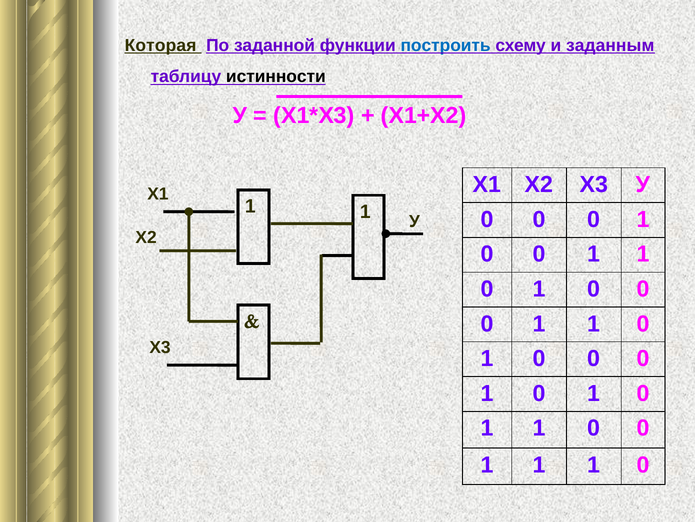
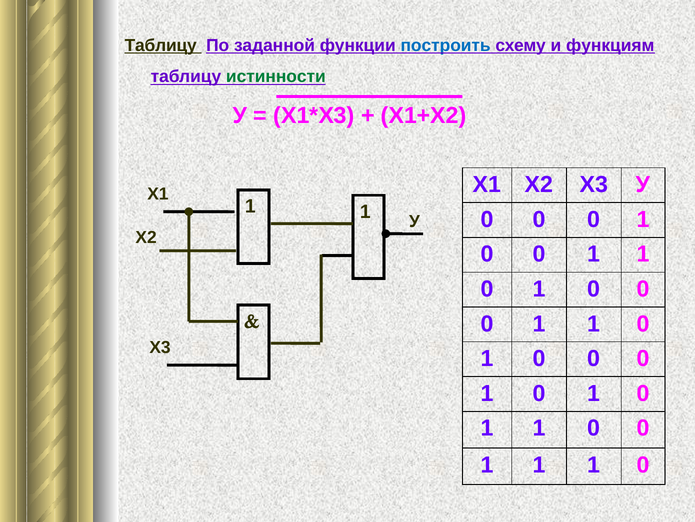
Которая at (161, 45): Которая -> Таблицу
заданным: заданным -> функциям
истинности colour: black -> green
